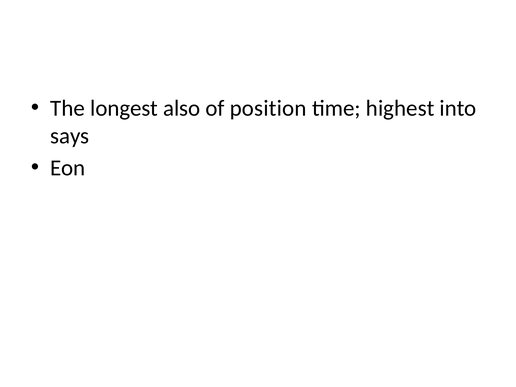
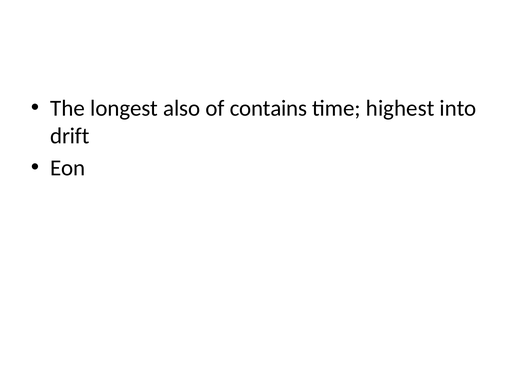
position: position -> contains
says: says -> drift
